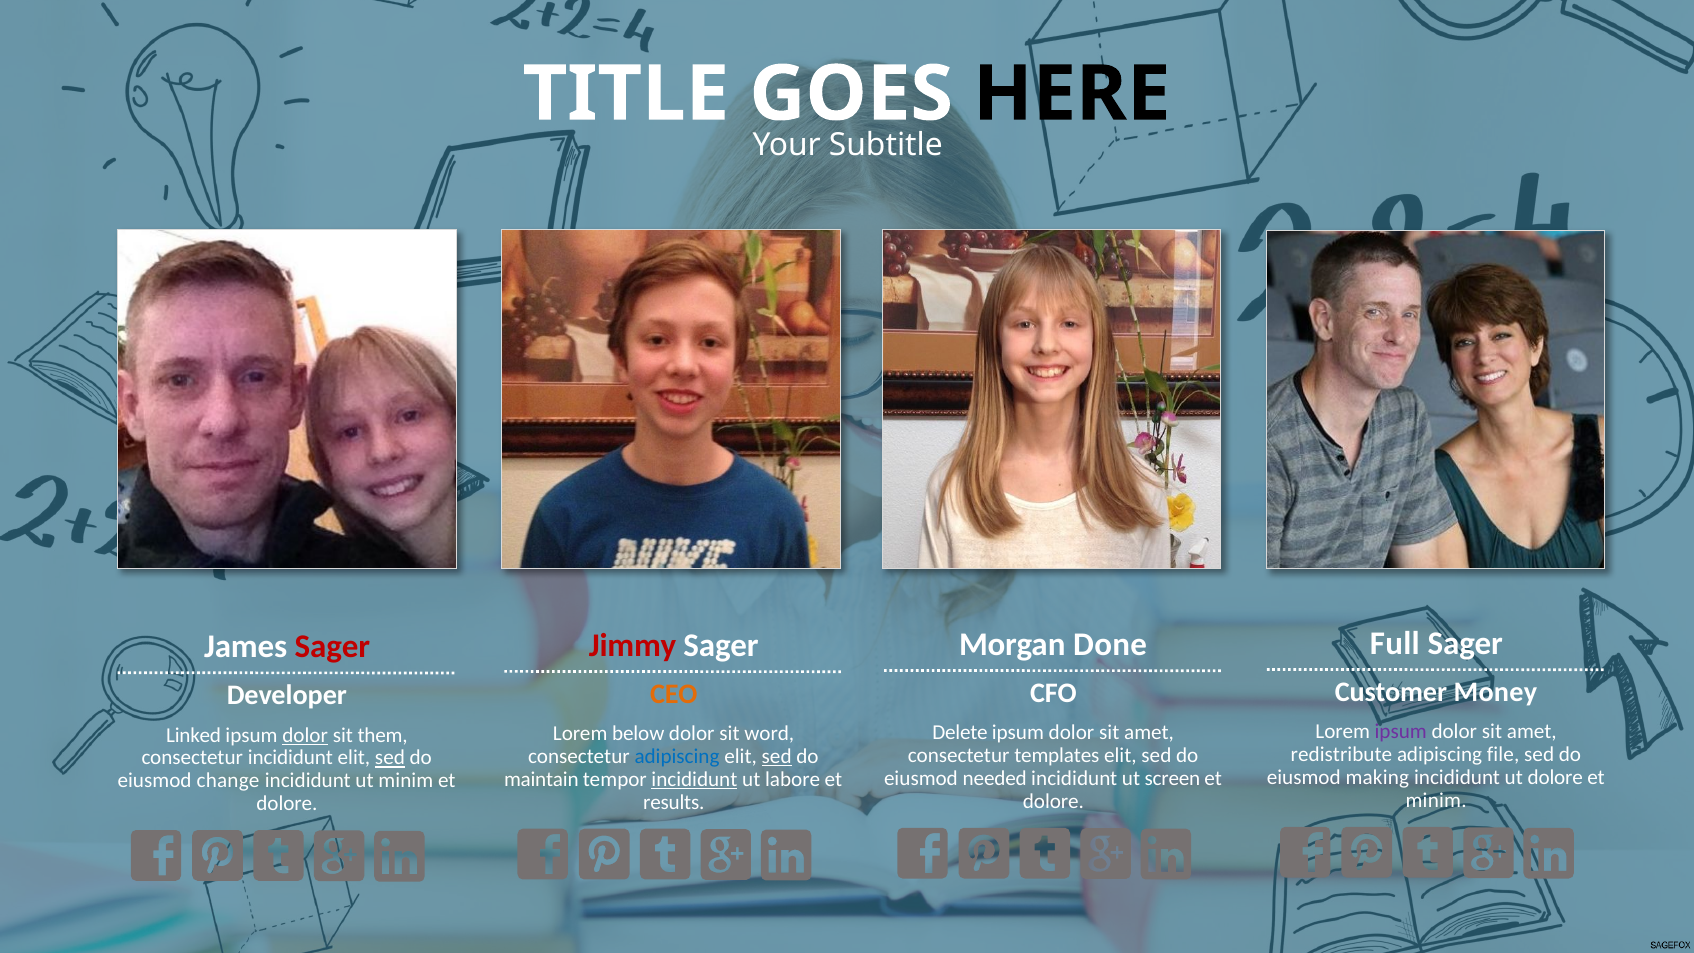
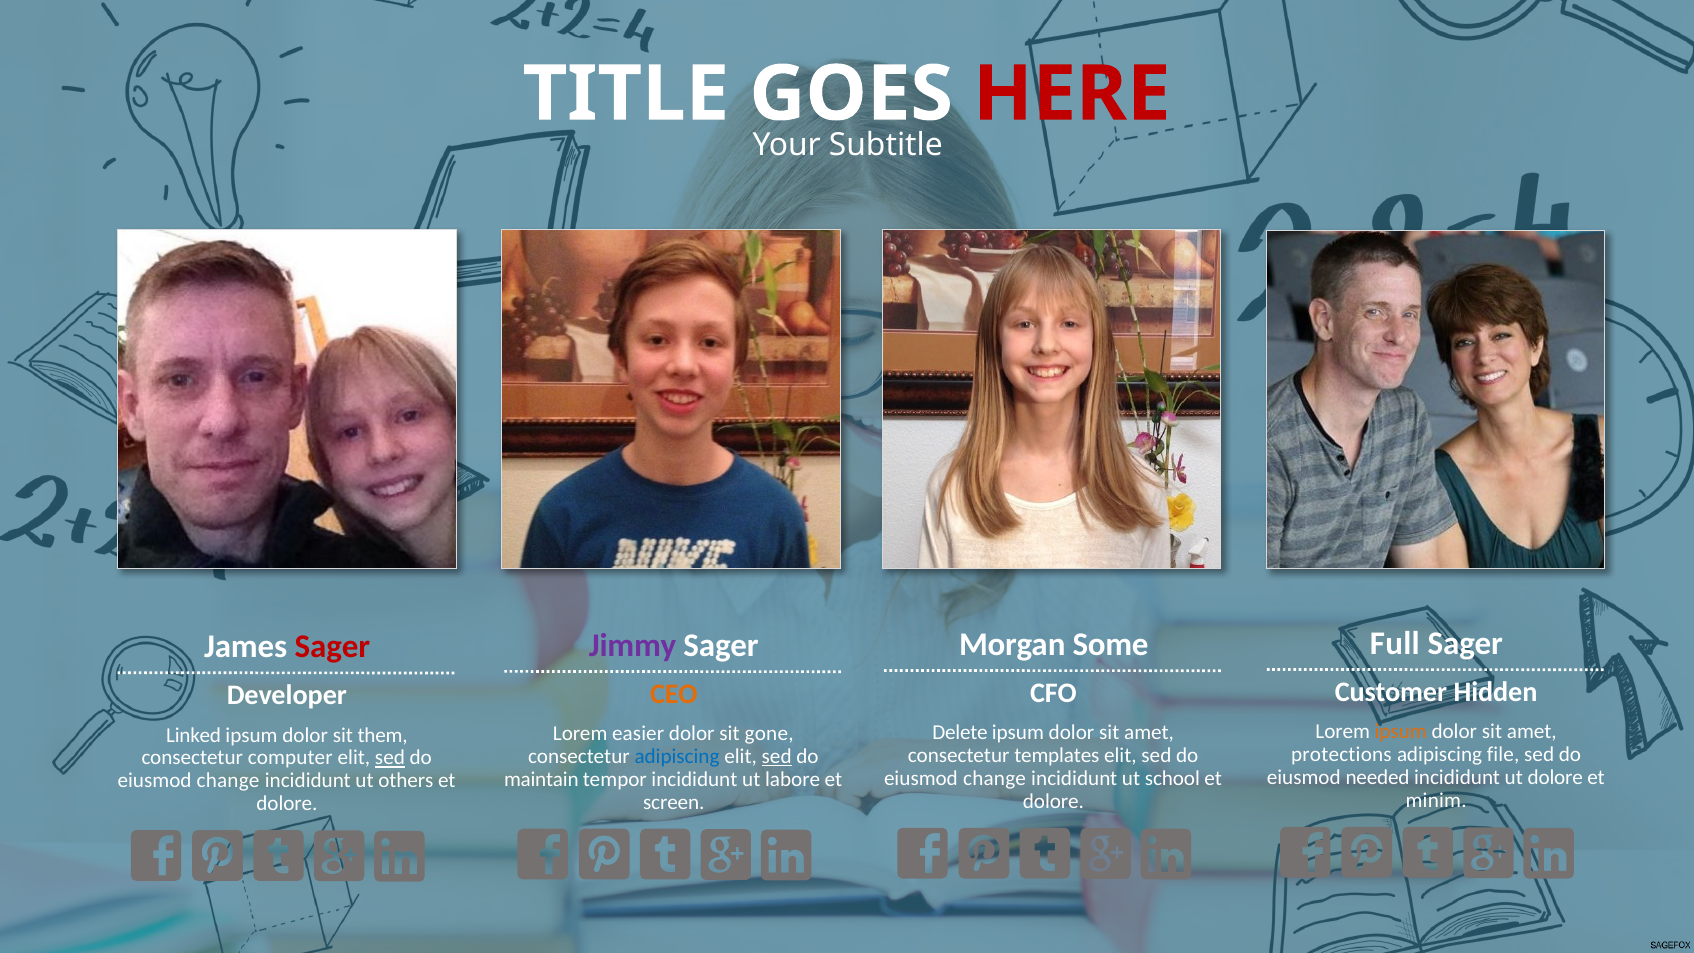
HERE colour: black -> red
Done: Done -> Some
Jimmy colour: red -> purple
Money: Money -> Hidden
ipsum at (1401, 732) colour: purple -> orange
below: below -> easier
word: word -> gone
dolor at (305, 735) underline: present -> none
redistribute: redistribute -> protections
consectetur incididunt: incididunt -> computer
making: making -> needed
needed at (995, 778): needed -> change
screen: screen -> school
incididunt at (694, 779) underline: present -> none
ut minim: minim -> others
results: results -> screen
